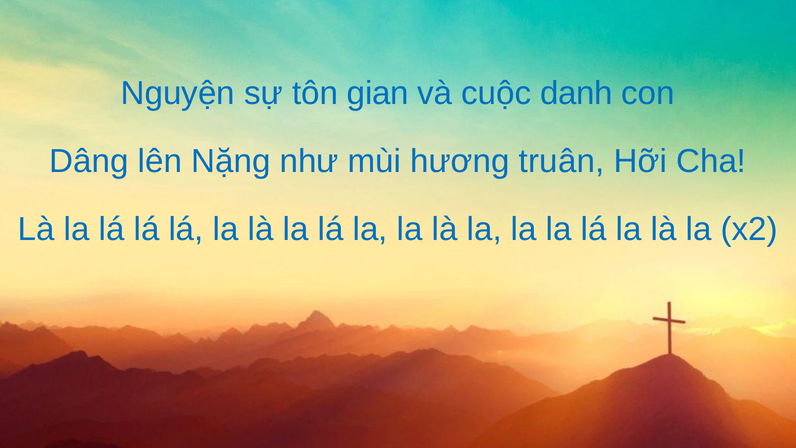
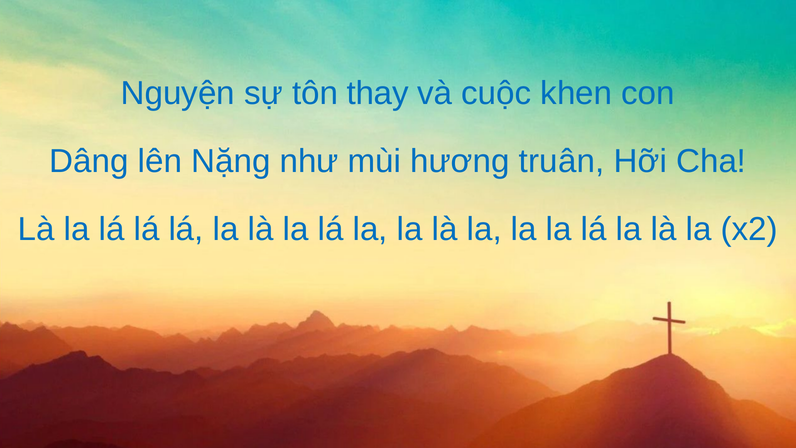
gian: gian -> thay
danh: danh -> khen
